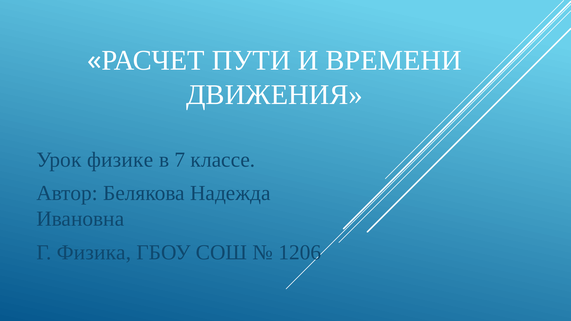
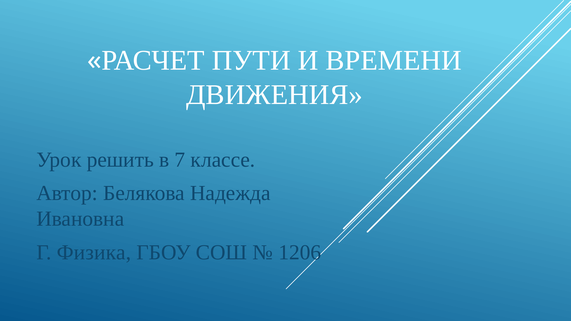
физике: физике -> решить
